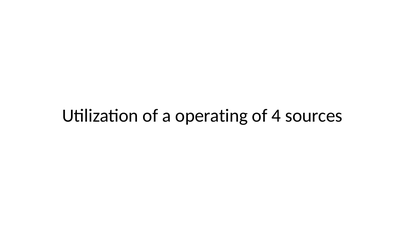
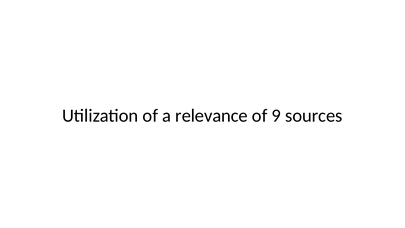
operating: operating -> relevance
4: 4 -> 9
